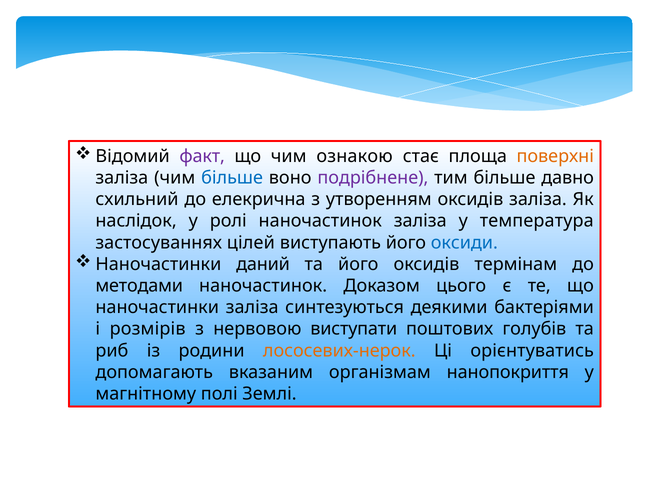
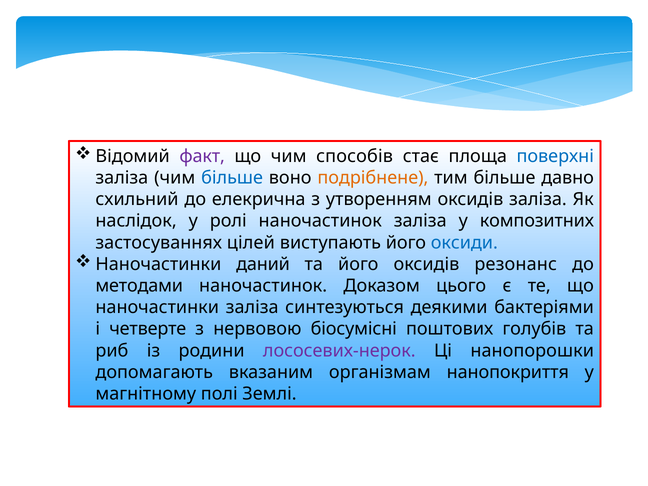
ознакою: ознакою -> способів
поверхні colour: orange -> blue
подрібнене colour: purple -> orange
температура: температура -> композитних
термінам: термінам -> резонанс
розмірів: розмірів -> четверте
виступати: виступати -> біосумісні
лососевих-нерок colour: orange -> purple
орієнтуватись: орієнтуватись -> нанопорошки
